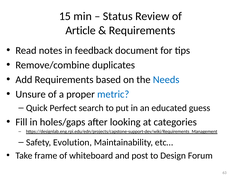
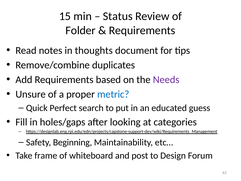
Article: Article -> Folder
feedback: feedback -> thoughts
Needs colour: blue -> purple
Evolution: Evolution -> Beginning
